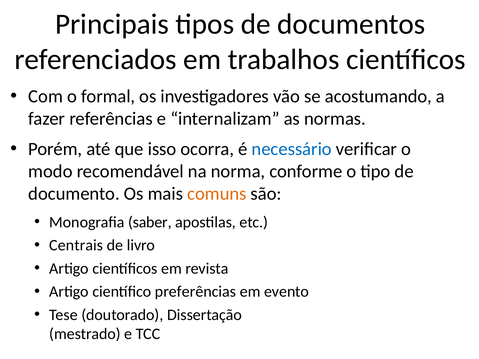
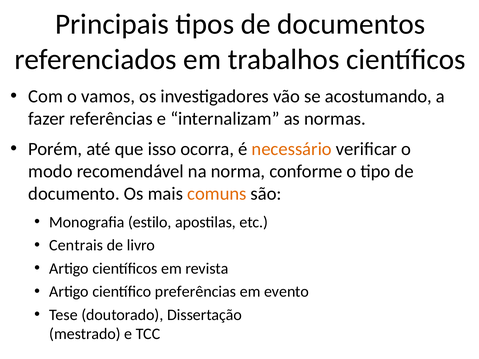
formal: formal -> vamos
necessário colour: blue -> orange
saber: saber -> estilo
